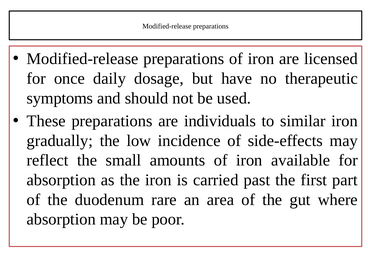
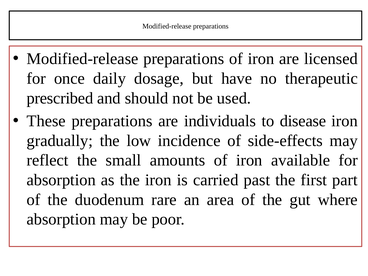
symptoms: symptoms -> prescribed
similar: similar -> disease
